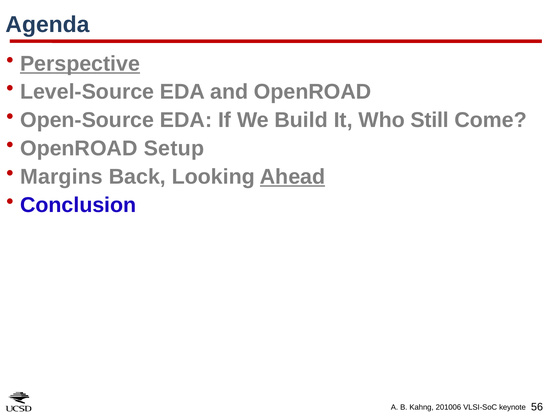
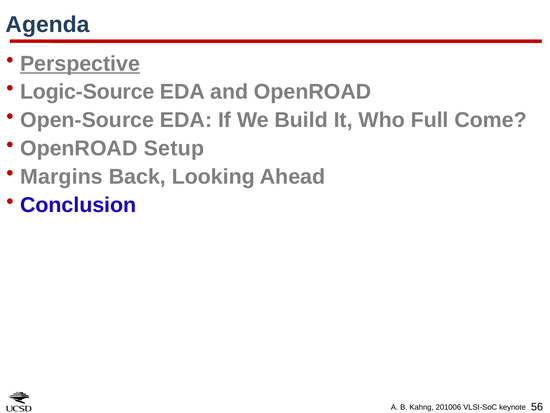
Level-Source: Level-Source -> Logic-Source
Still: Still -> Full
Ahead underline: present -> none
